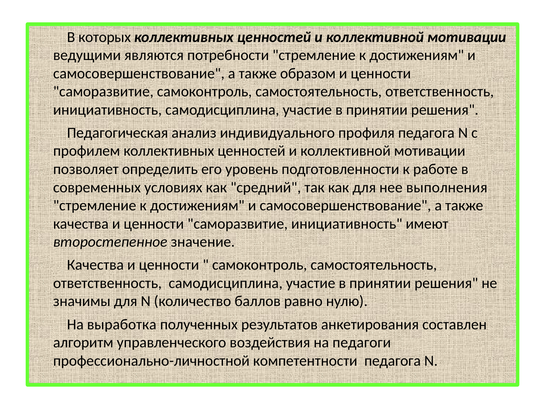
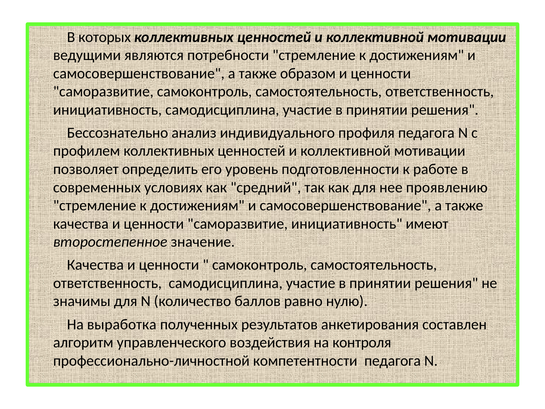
Педагогическая: Педагогическая -> Бессознательно
выполнения: выполнения -> проявлению
педагоги: педагоги -> контроля
